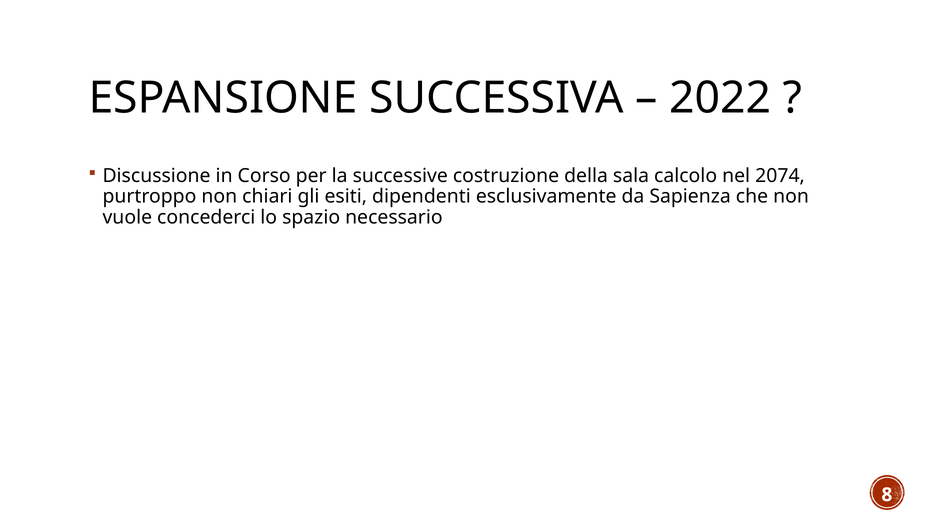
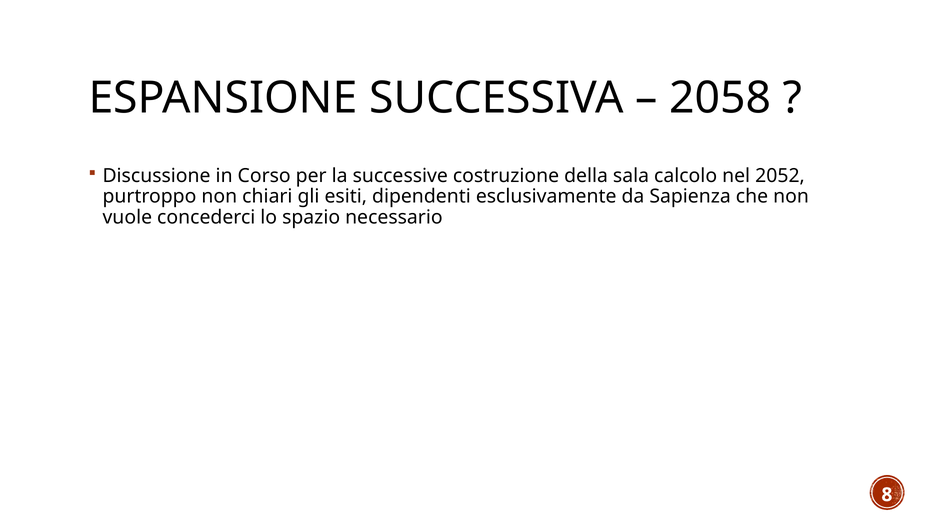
2022: 2022 -> 2058
2074: 2074 -> 2052
